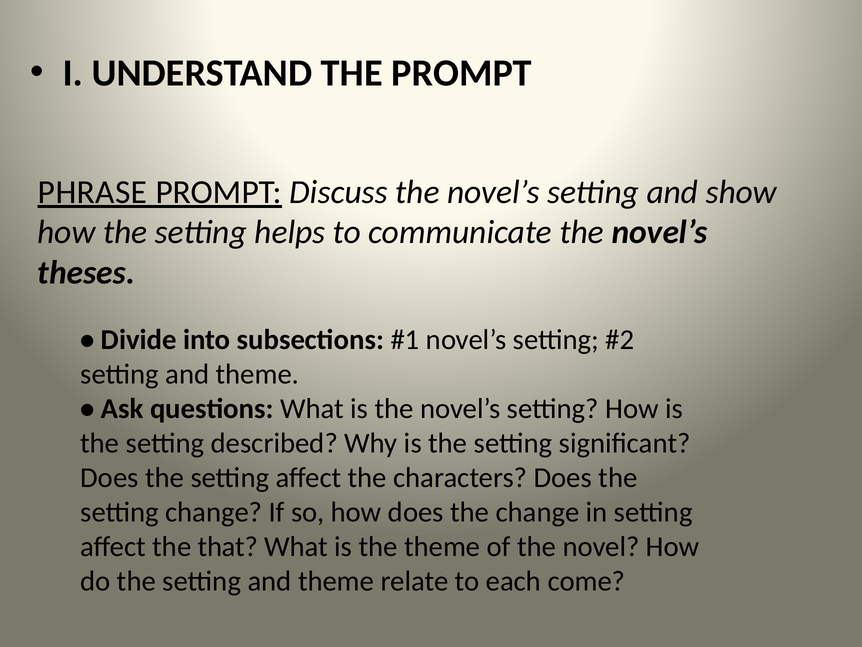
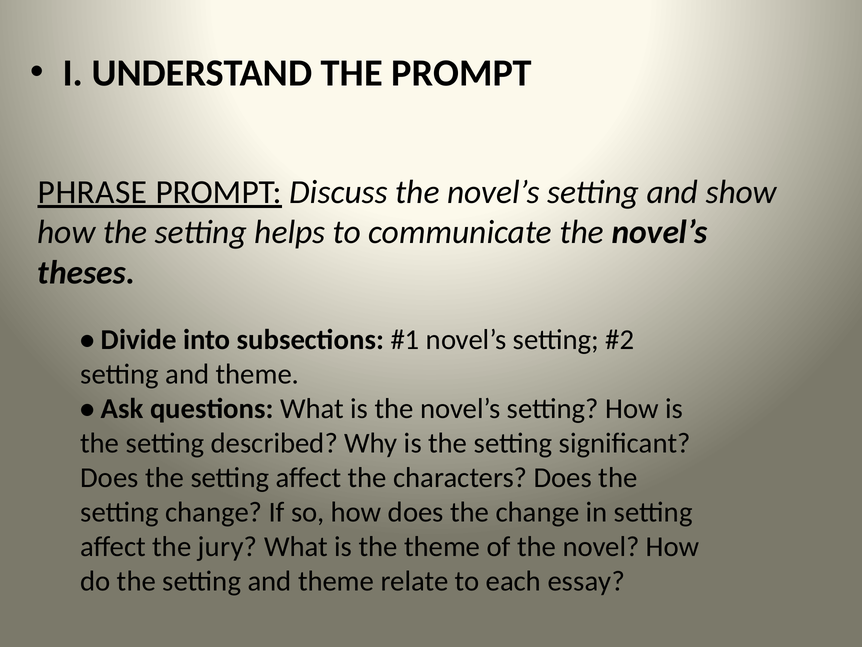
that: that -> jury
come: come -> essay
